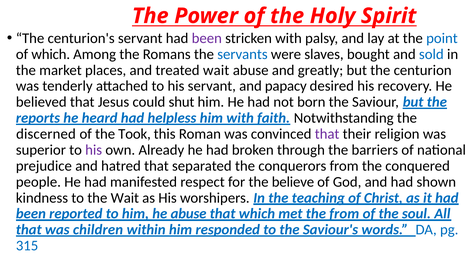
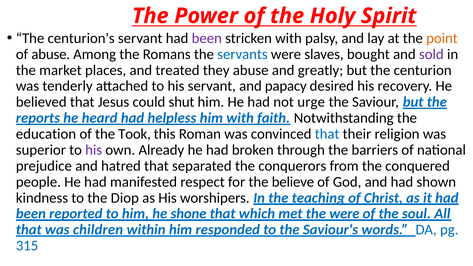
point colour: blue -> orange
of which: which -> abuse
sold colour: blue -> purple
treated wait: wait -> they
born: born -> urge
discerned: discerned -> education
that at (327, 134) colour: purple -> blue
the Wait: Wait -> Diop
he abuse: abuse -> shone
the from: from -> were
